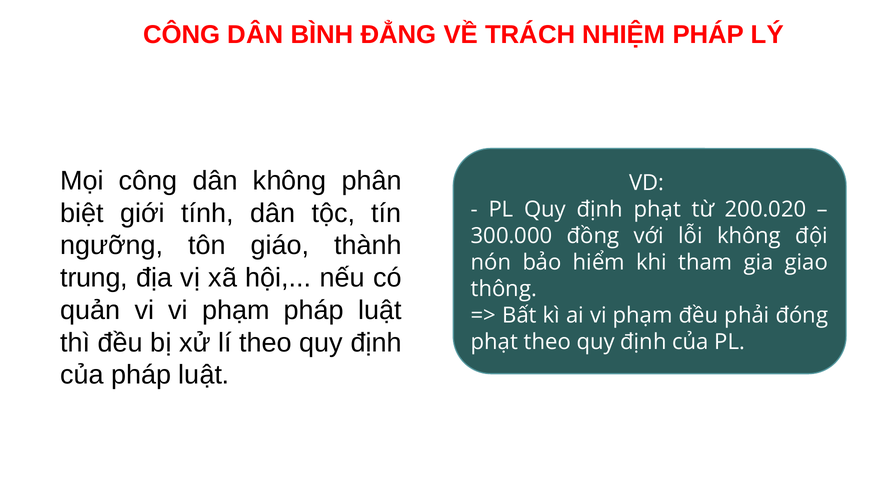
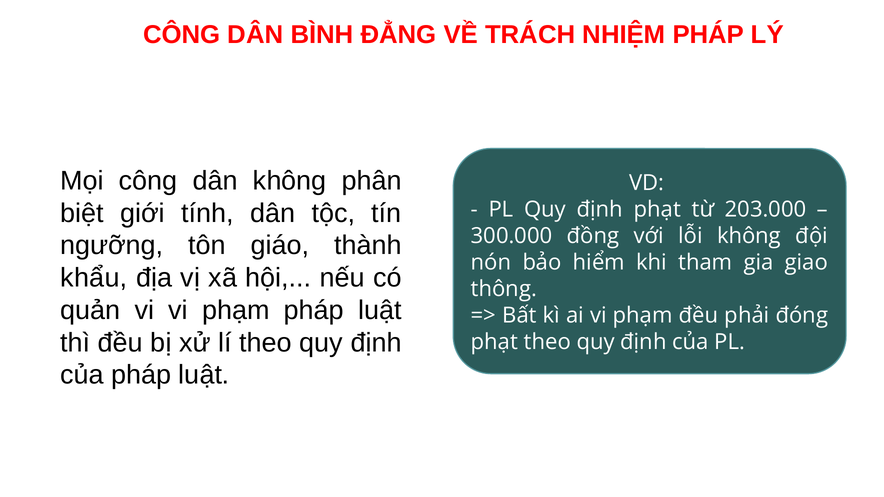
200.020: 200.020 -> 203.000
trung: trung -> khẩu
